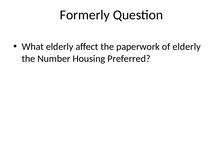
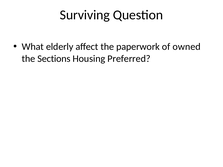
Formerly: Formerly -> Surviving
of elderly: elderly -> owned
Number: Number -> Sections
